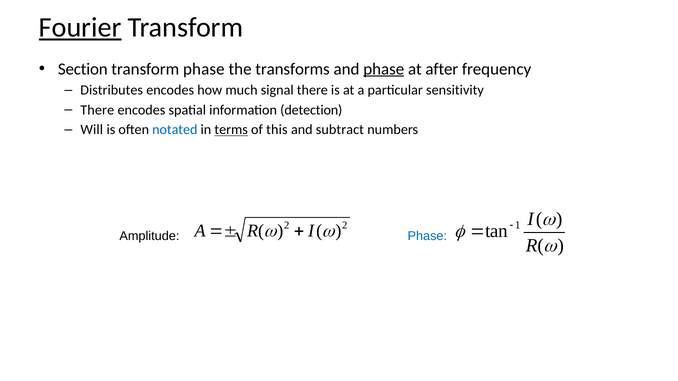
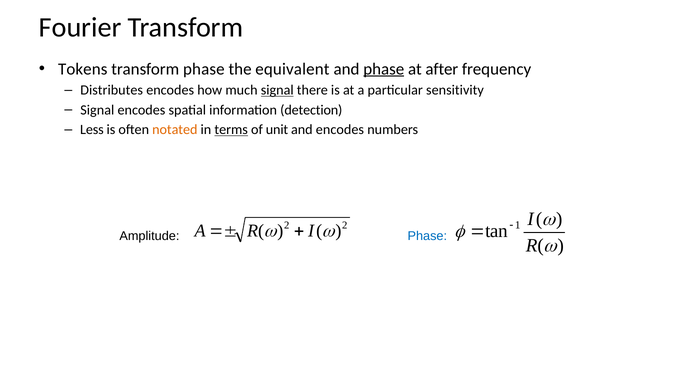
Fourier underline: present -> none
Section: Section -> Tokens
transforms: transforms -> equivalent
signal at (277, 90) underline: none -> present
There at (97, 110): There -> Signal
Will: Will -> Less
notated colour: blue -> orange
this: this -> unit
and subtract: subtract -> encodes
